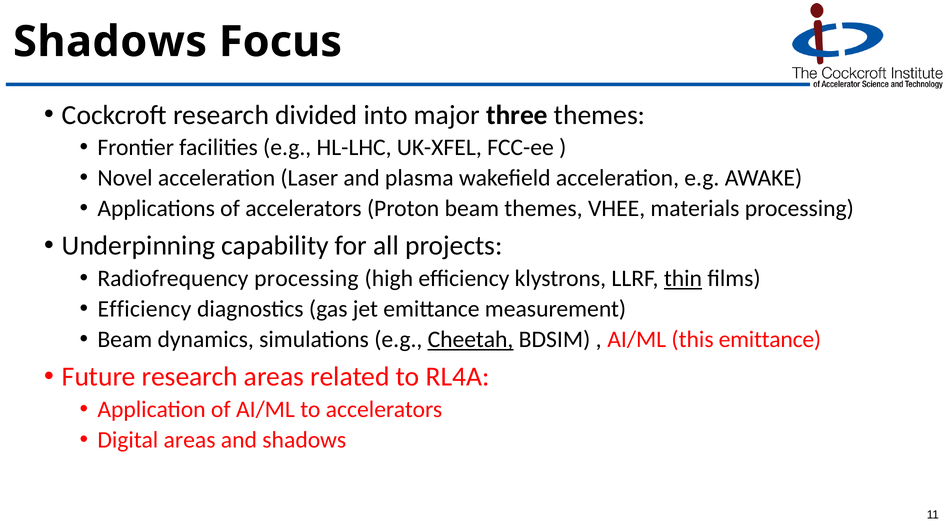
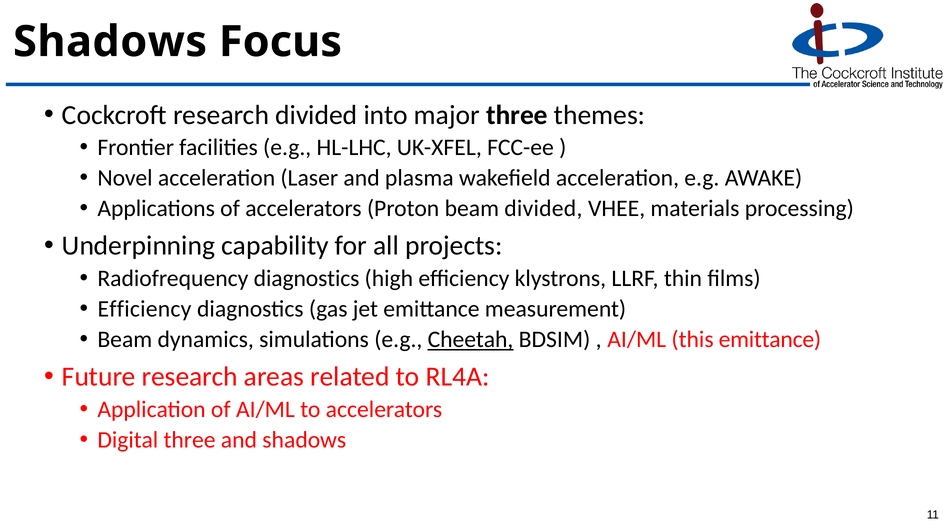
beam themes: themes -> divided
Radiofrequency processing: processing -> diagnostics
thin underline: present -> none
Digital areas: areas -> three
